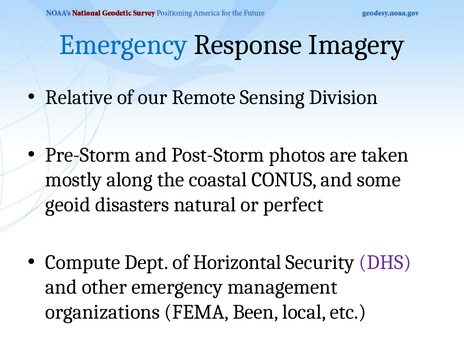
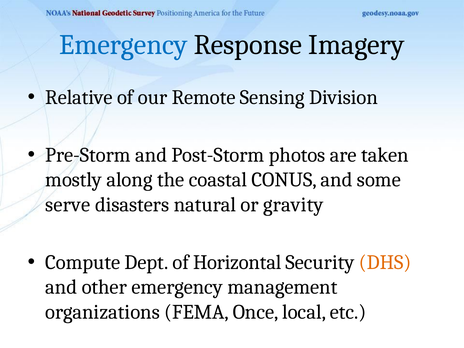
geoid: geoid -> serve
perfect: perfect -> gravity
DHS colour: purple -> orange
Been: Been -> Once
